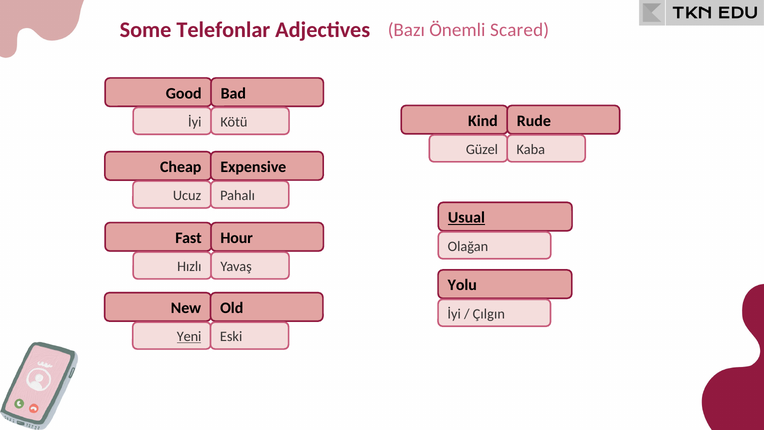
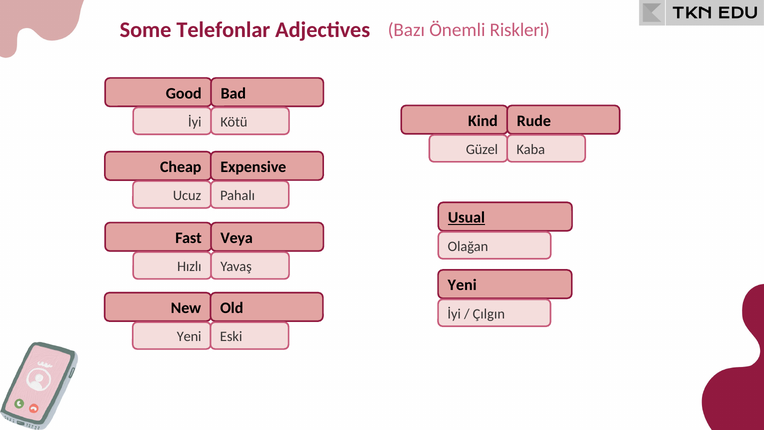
Scared: Scared -> Riskleri
Hour: Hour -> Veya
Yolu at (462, 285): Yolu -> Yeni
Yeni at (189, 336) underline: present -> none
